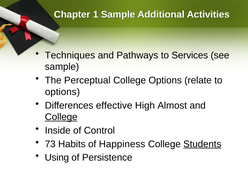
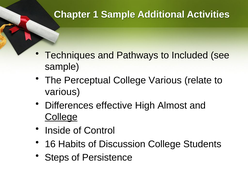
Services: Services -> Included
College Options: Options -> Various
options at (62, 92): options -> various
73: 73 -> 16
Happiness: Happiness -> Discussion
Students underline: present -> none
Using: Using -> Steps
